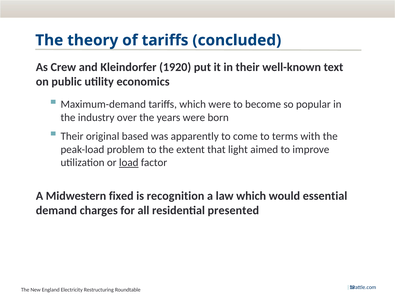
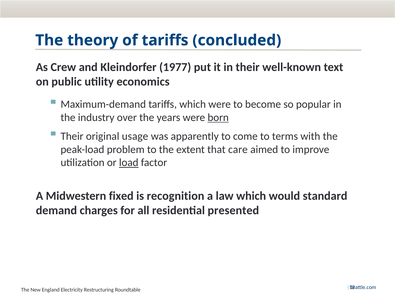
1920: 1920 -> 1977
born underline: none -> present
based: based -> usage
light: light -> care
essential: essential -> standard
